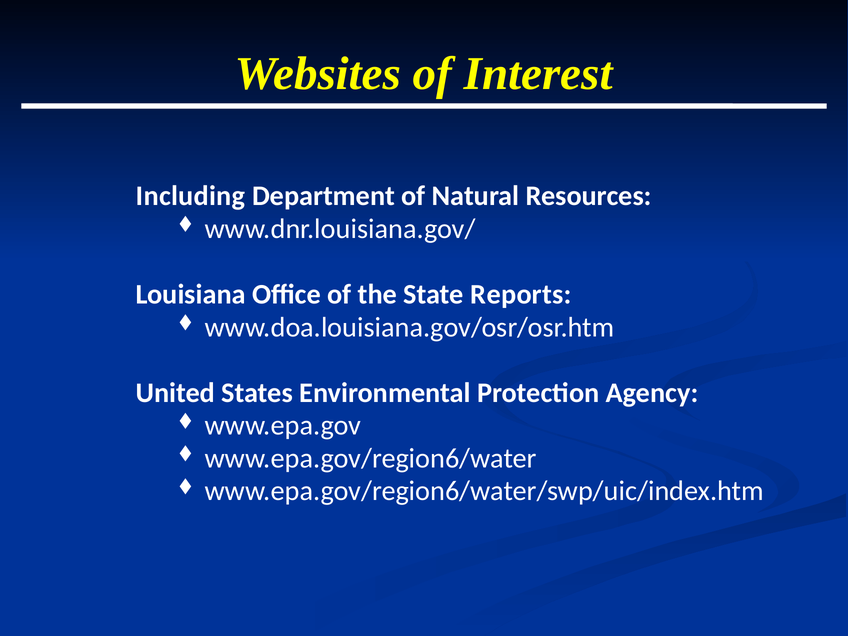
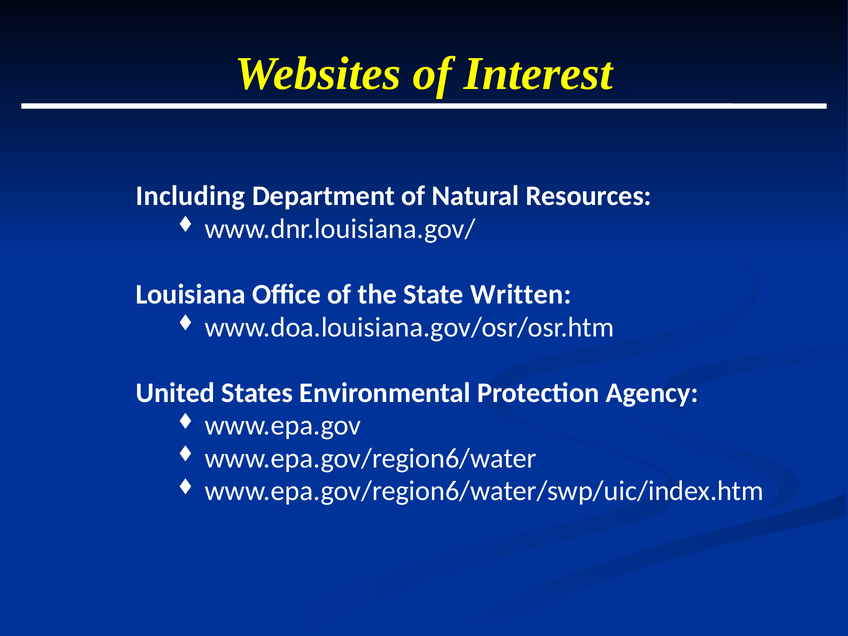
Reports: Reports -> Written
